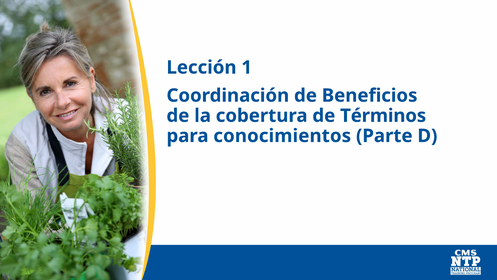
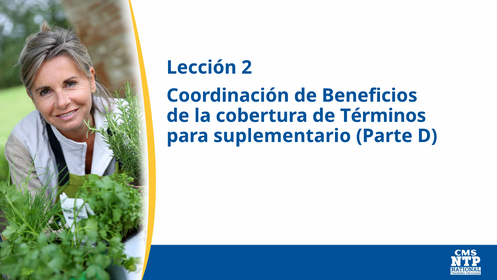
1: 1 -> 2
conocimientos: conocimientos -> suplementario
